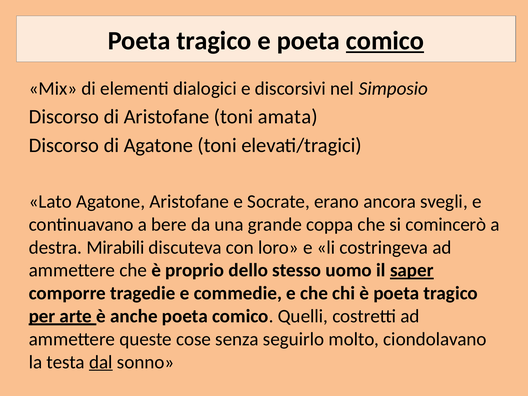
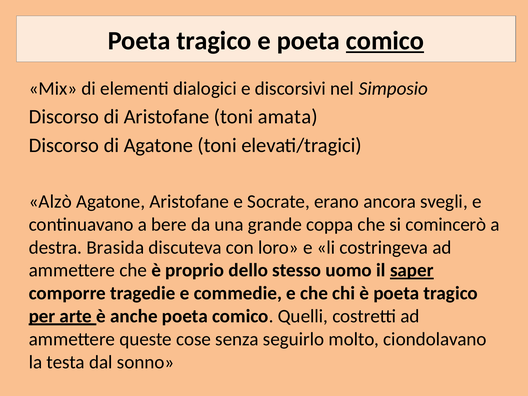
Lato: Lato -> Alzò
Mirabili: Mirabili -> Brasida
dal underline: present -> none
